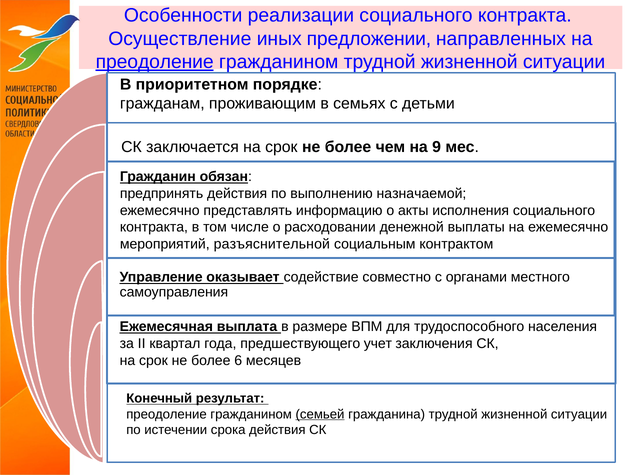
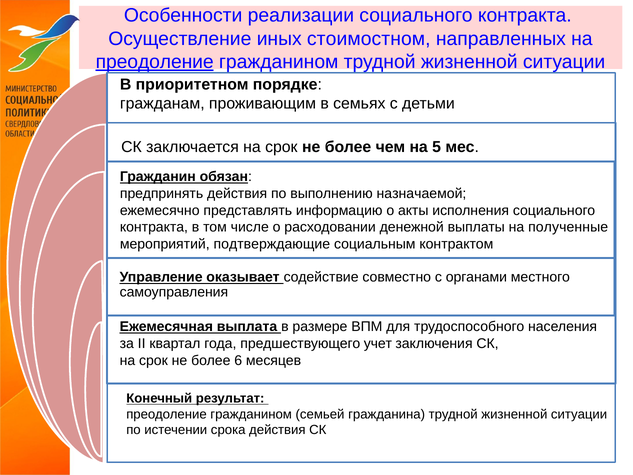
предложении: предложении -> стоимостном
9: 9 -> 5
на ежемесячно: ежемесячно -> полученные
разъяснительной: разъяснительной -> подтверждающие
семьей underline: present -> none
